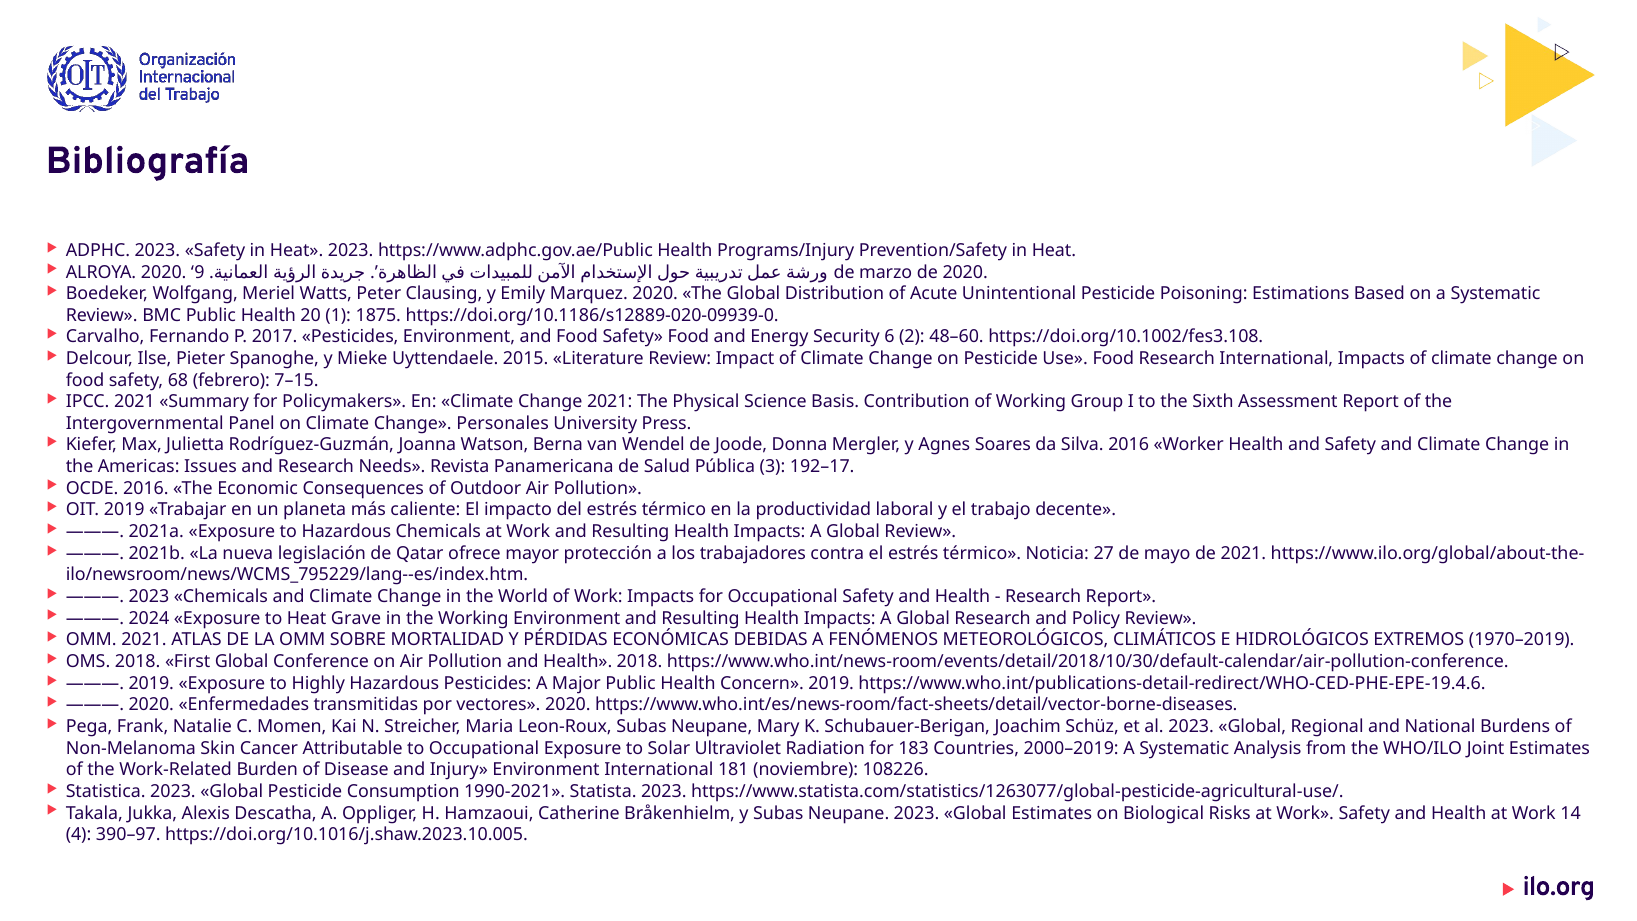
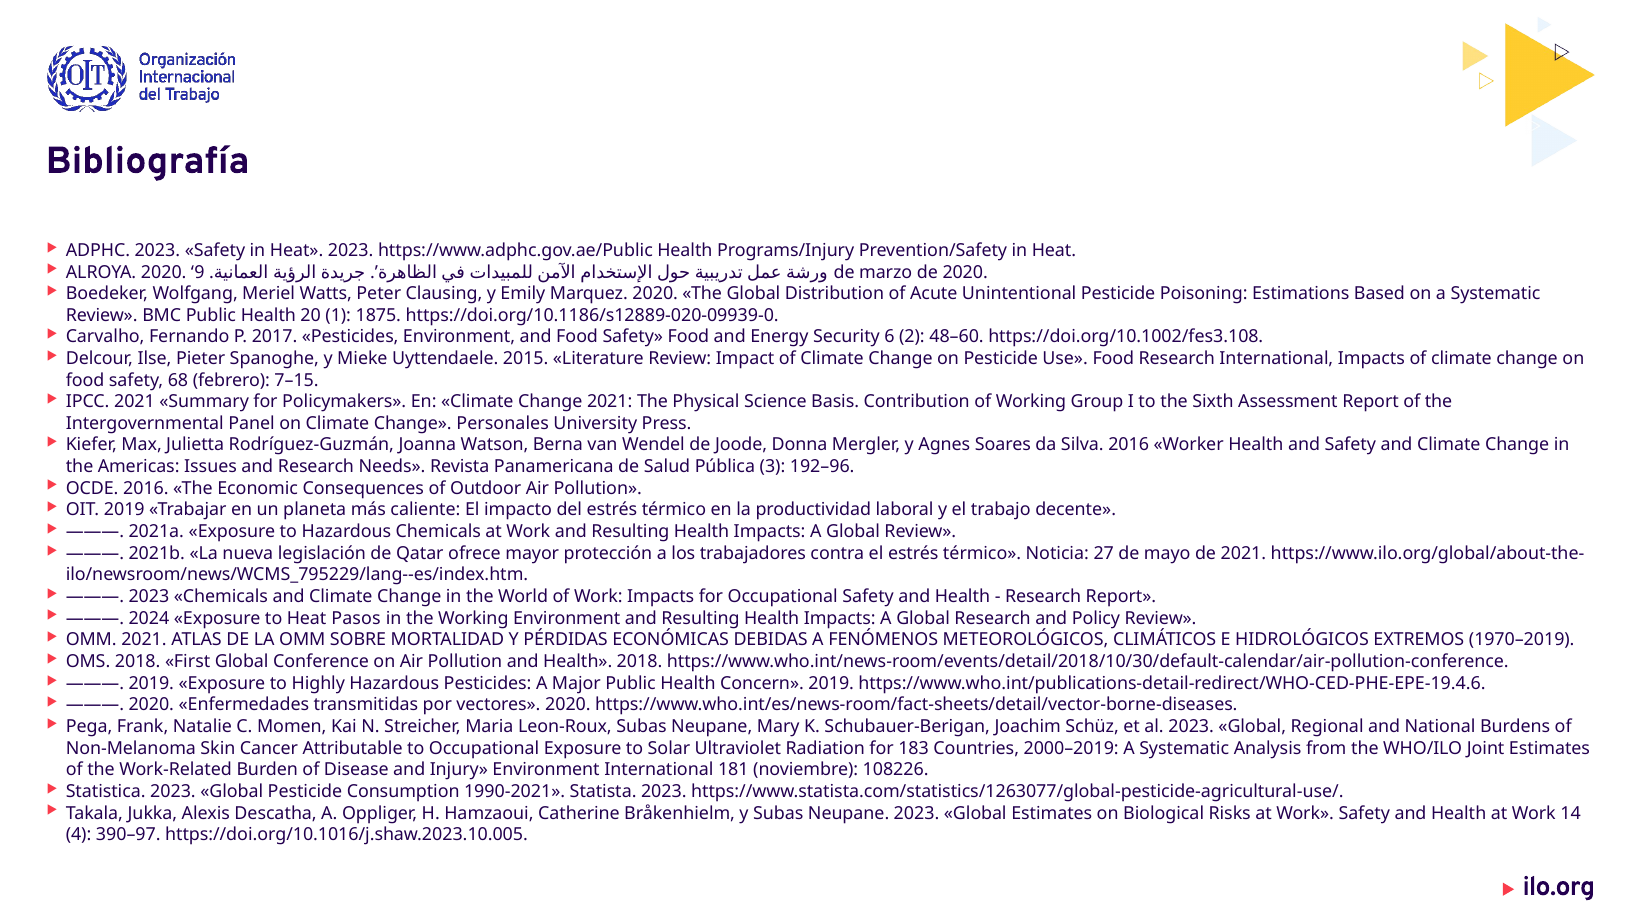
192–17: 192–17 -> 192–96
Grave: Grave -> Pasos
